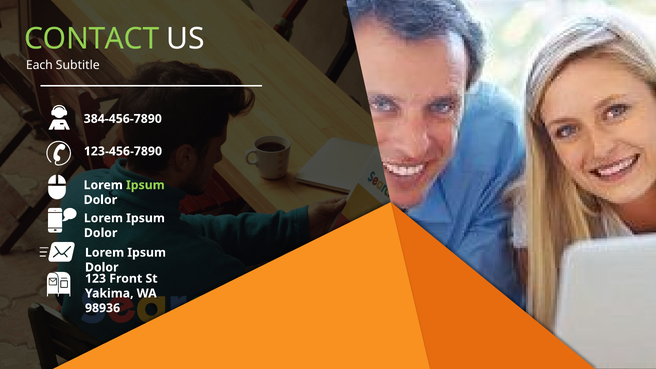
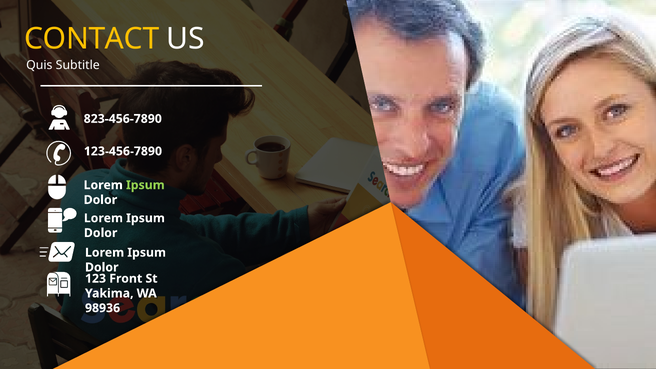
CONTACT colour: light green -> yellow
Each: Each -> Quis
384-456-7890: 384-456-7890 -> 823-456-7890
